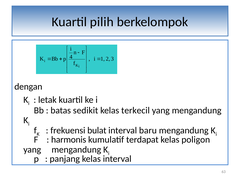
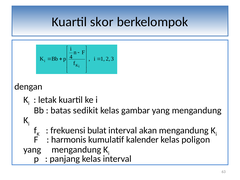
pilih: pilih -> skor
terkecil: terkecil -> gambar
baru: baru -> akan
terdapat: terdapat -> kalender
